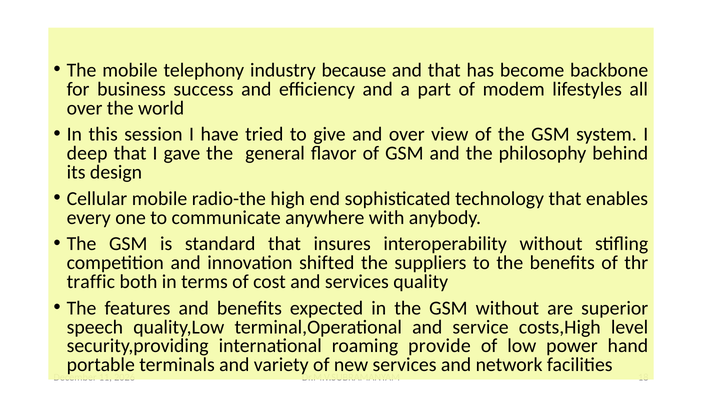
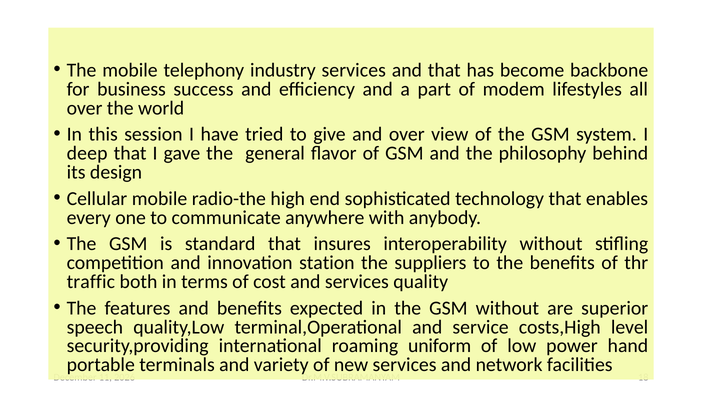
industry because: because -> services
shifted: shifted -> station
provide: provide -> uniform
